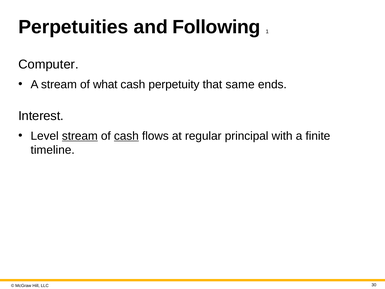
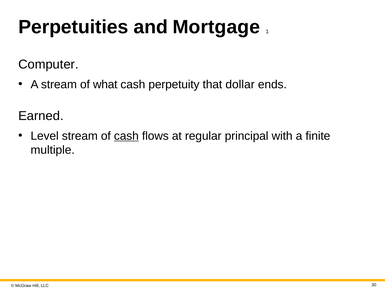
Following: Following -> Mortgage
same: same -> dollar
Interest: Interest -> Earned
stream at (80, 136) underline: present -> none
timeline: timeline -> multiple
